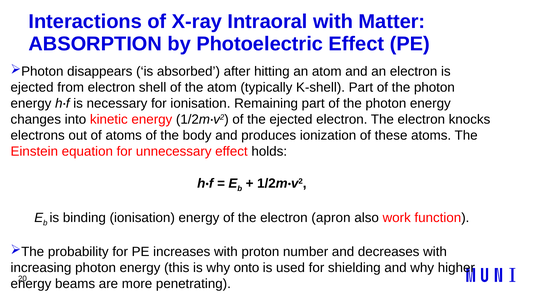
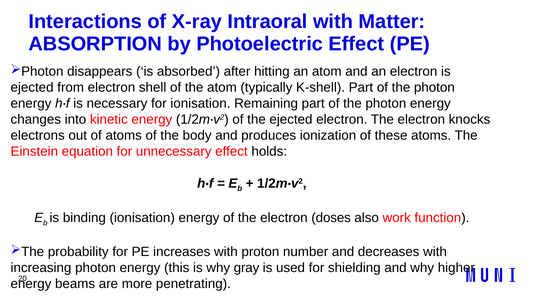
apron: apron -> doses
onto: onto -> gray
